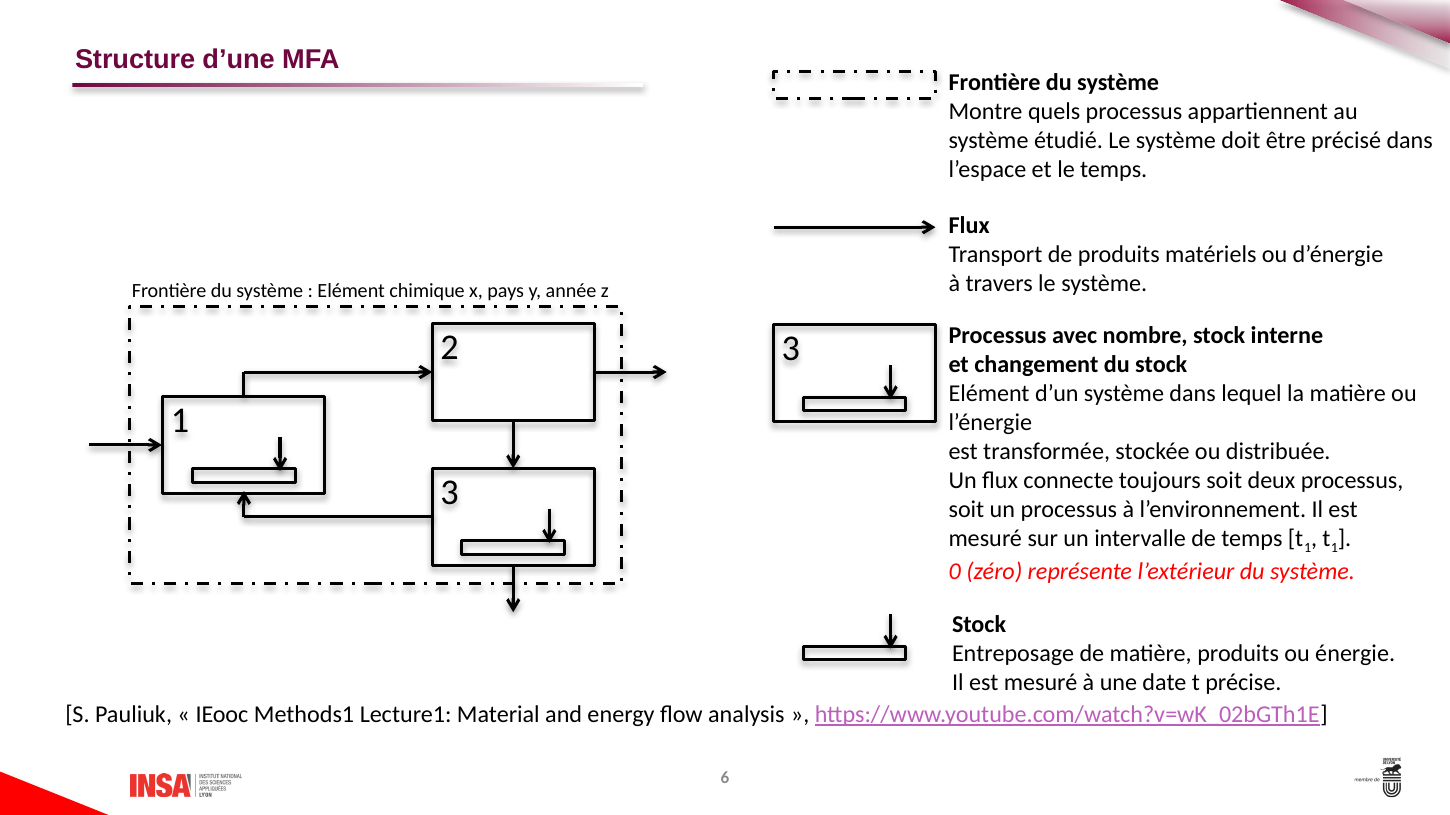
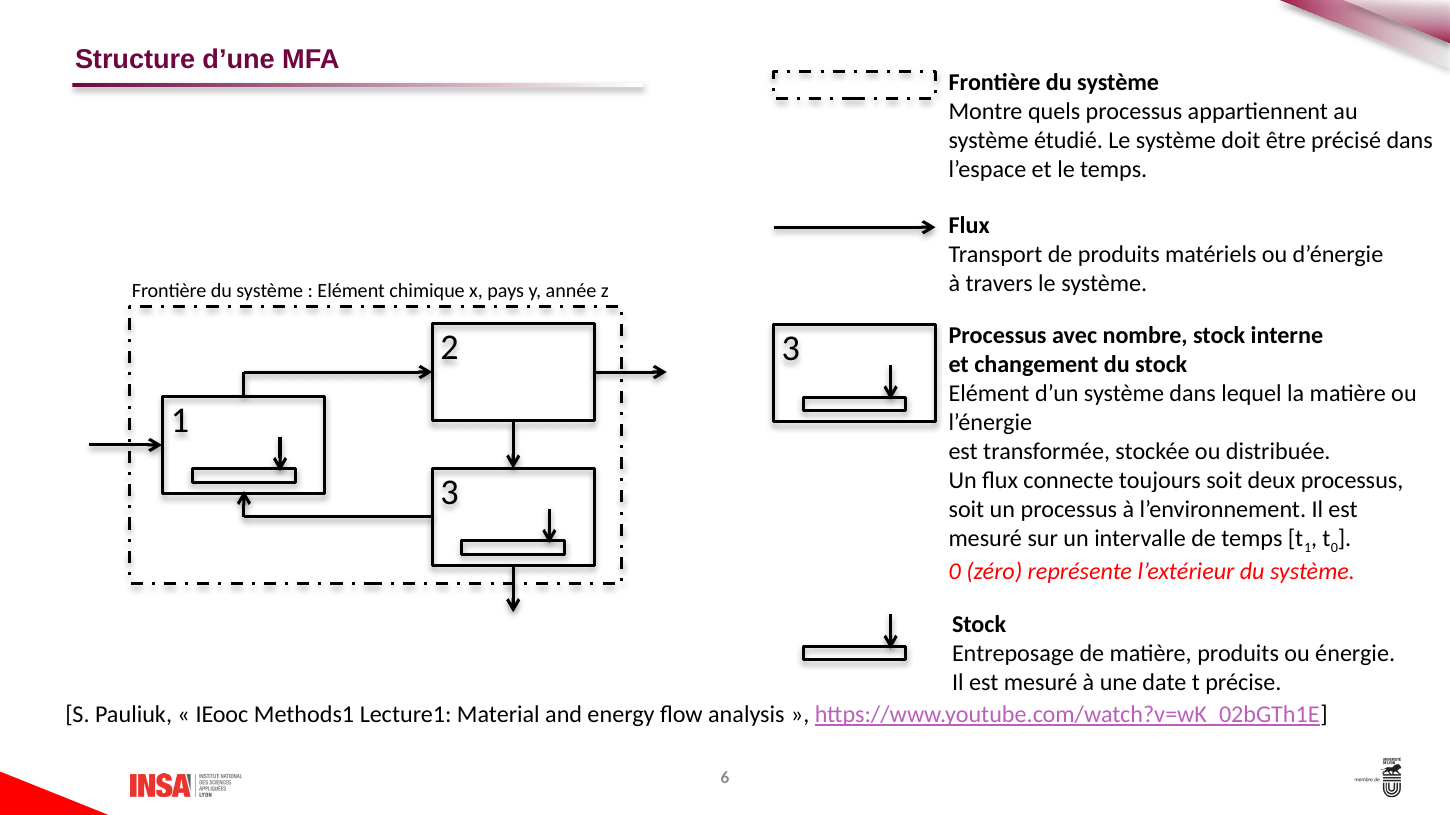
1 at (1334, 548): 1 -> 0
